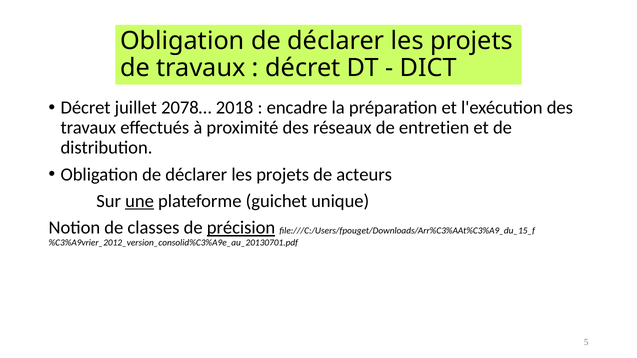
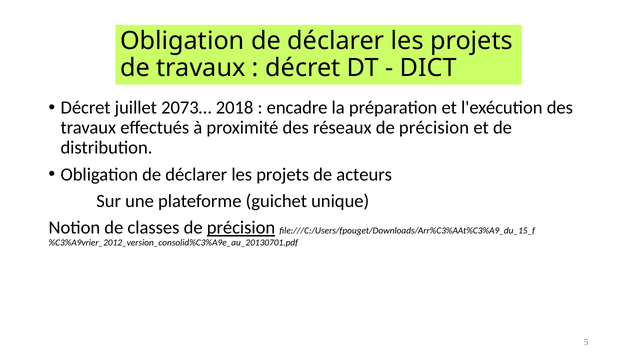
2078…: 2078… -> 2073…
réseaux de entretien: entretien -> précision
une underline: present -> none
